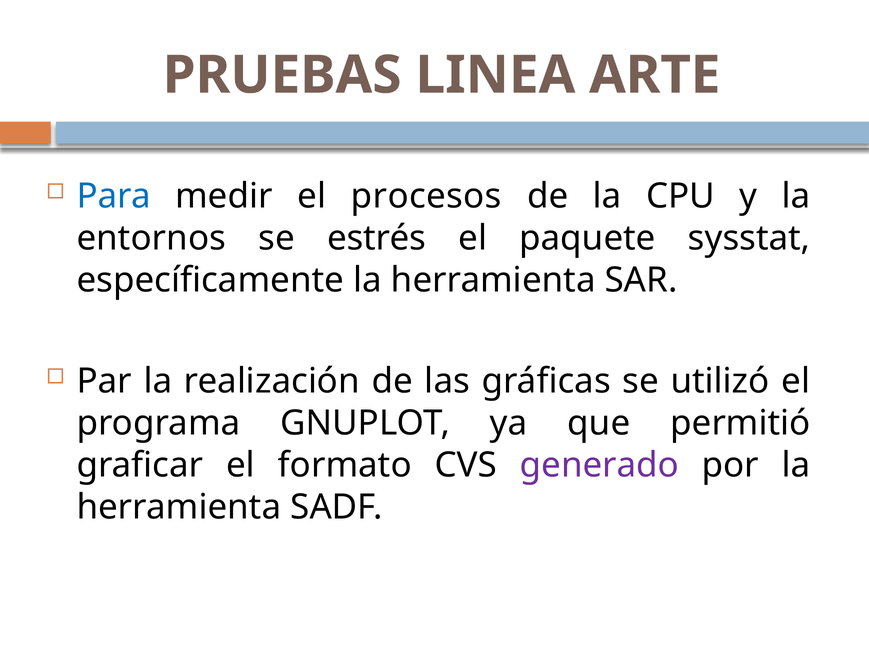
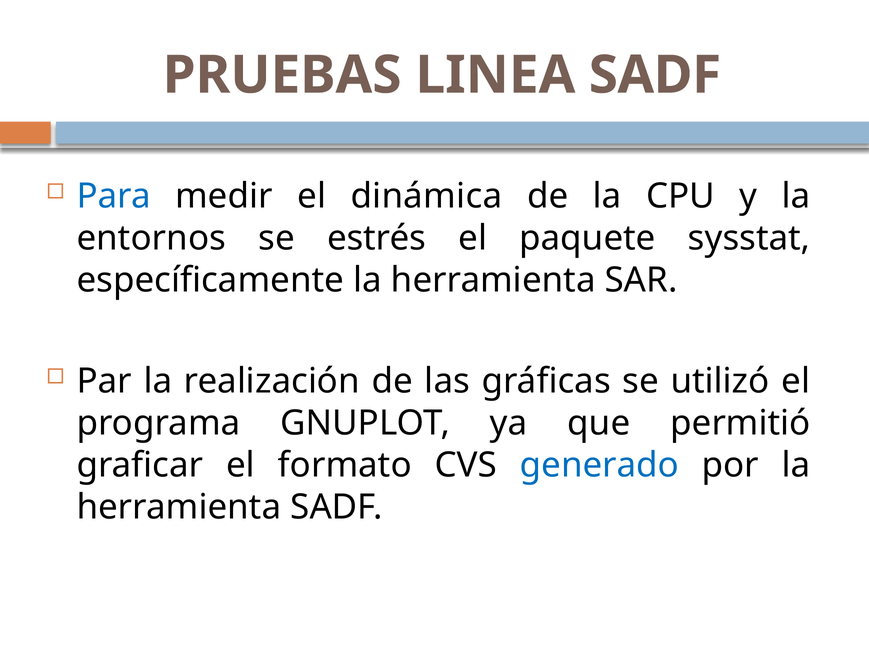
LINEA ARTE: ARTE -> SADF
procesos: procesos -> dinámica
generado colour: purple -> blue
